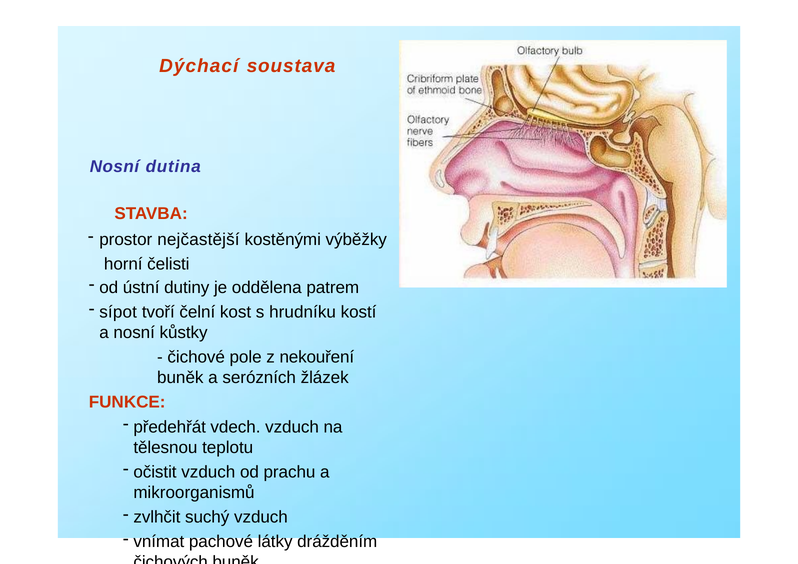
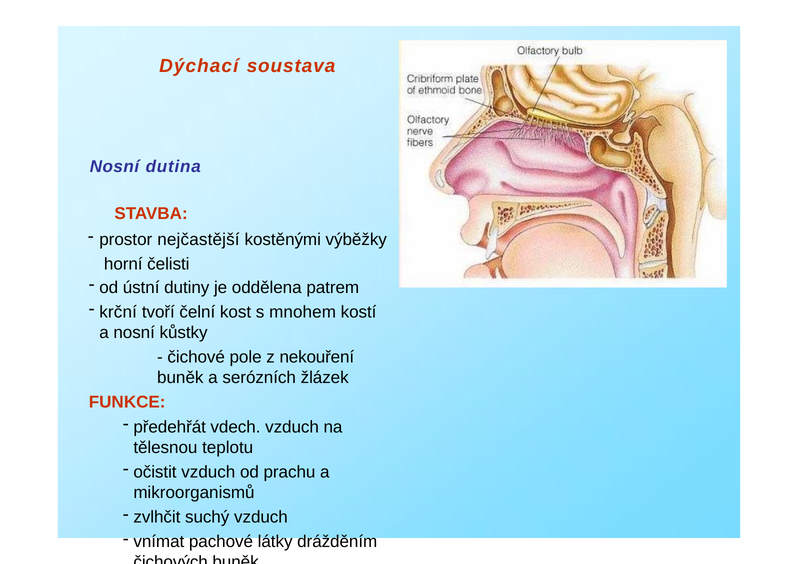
sípot: sípot -> krční
hrudníku: hrudníku -> mnohem
